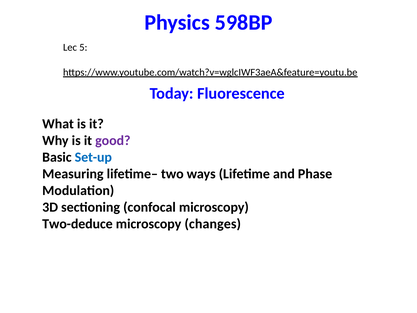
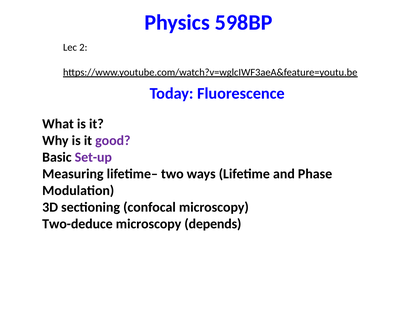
5: 5 -> 2
Set-up colour: blue -> purple
changes: changes -> depends
